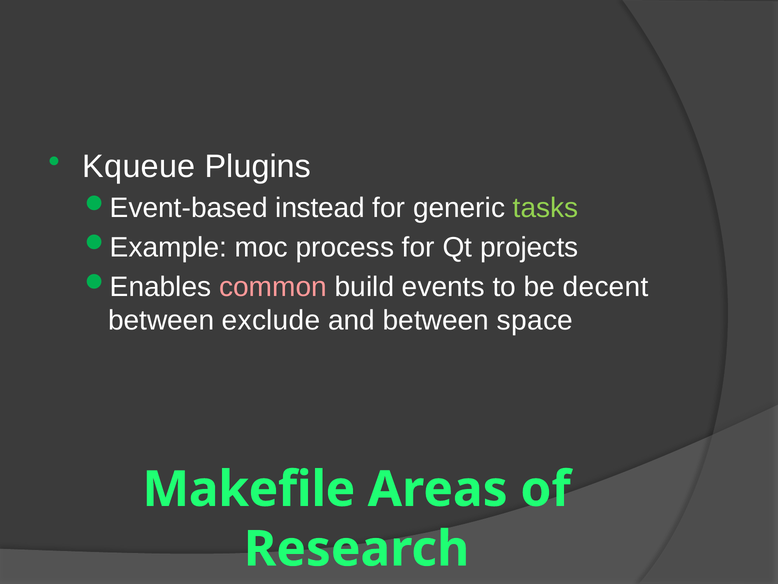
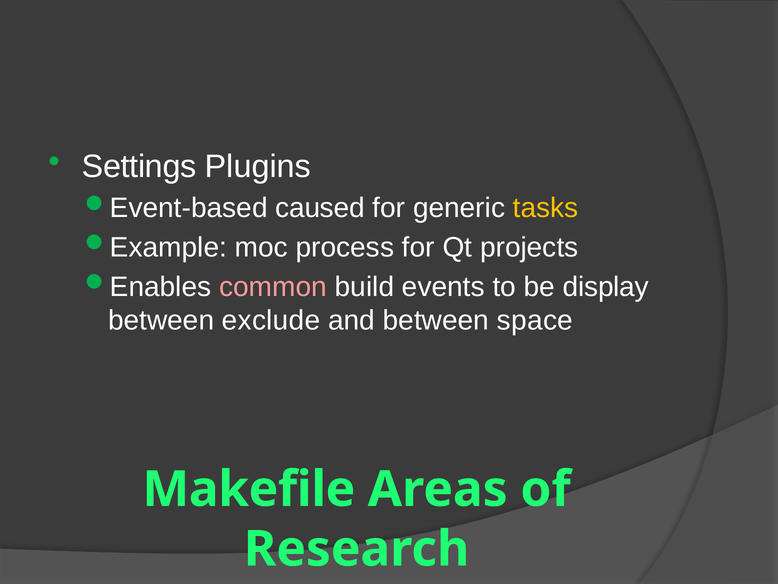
Kqueue: Kqueue -> Settings
instead: instead -> caused
tasks colour: light green -> yellow
decent: decent -> display
